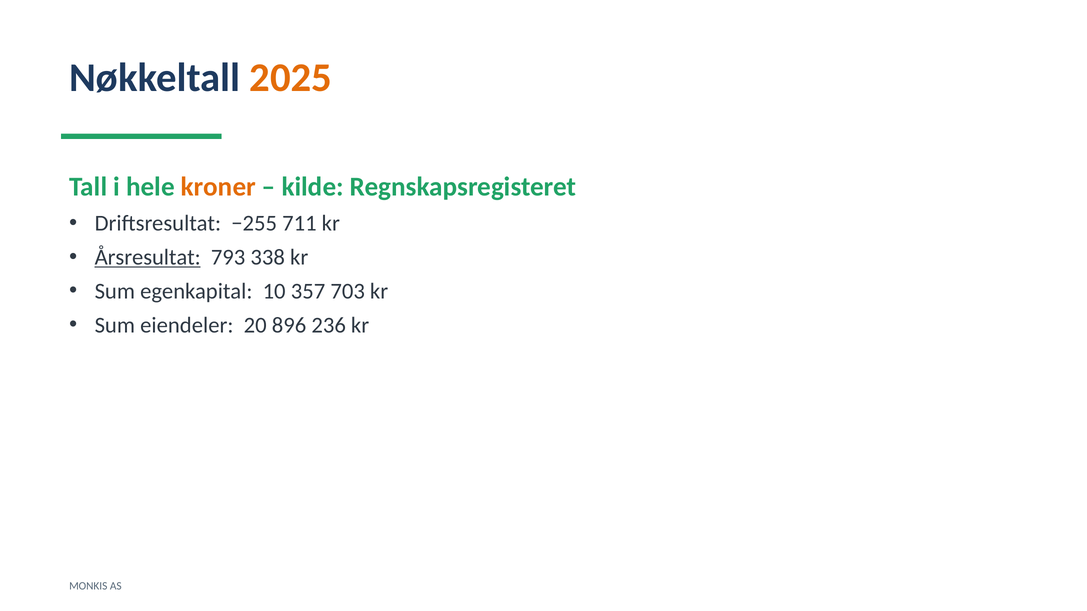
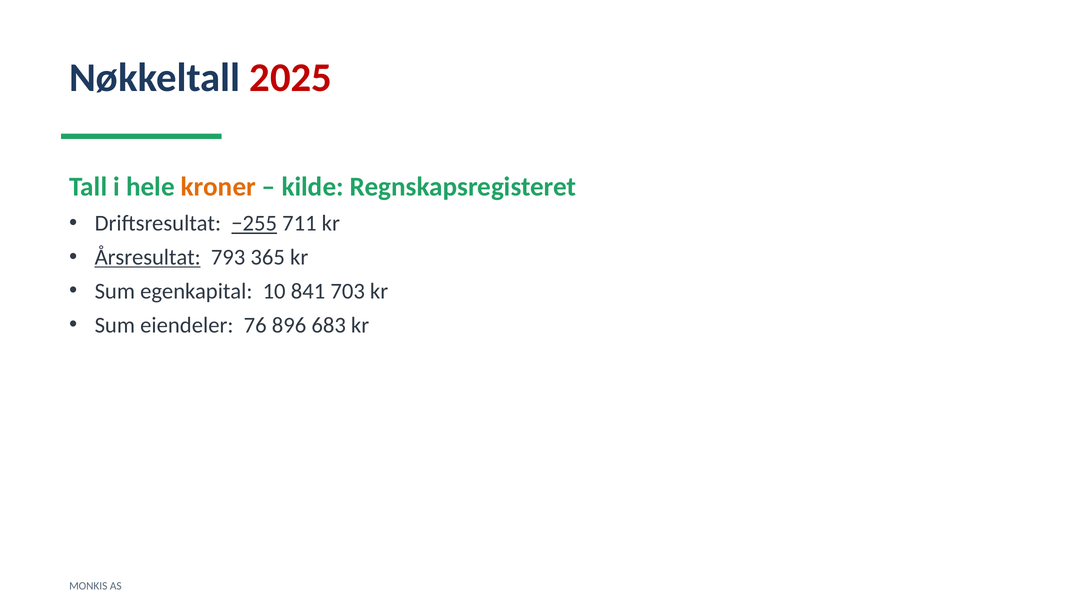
2025 colour: orange -> red
−255 underline: none -> present
338: 338 -> 365
357: 357 -> 841
20: 20 -> 76
236: 236 -> 683
